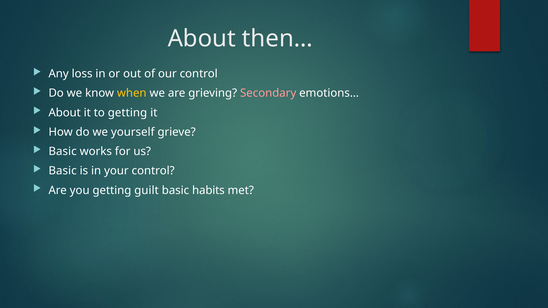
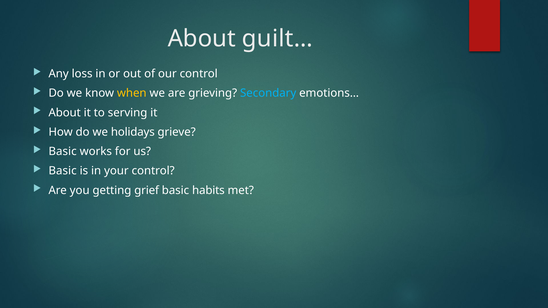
then…: then… -> guilt…
Secondary colour: pink -> light blue
to getting: getting -> serving
yourself: yourself -> holidays
guilt: guilt -> grief
